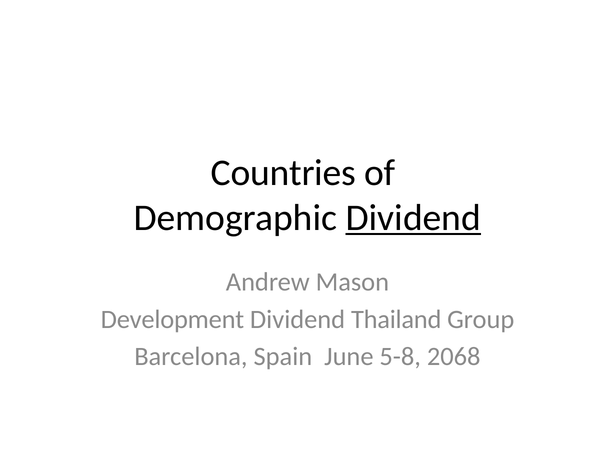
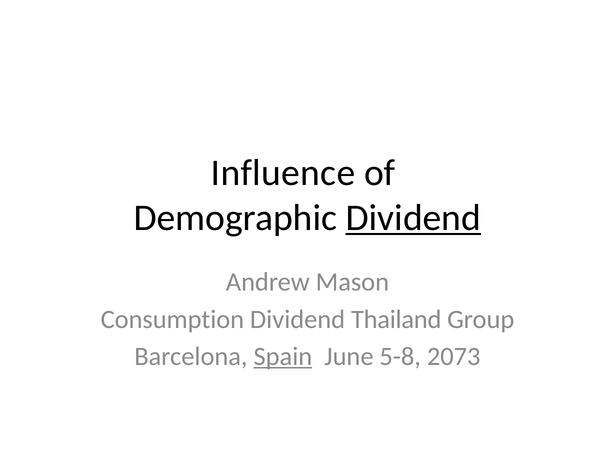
Countries: Countries -> Influence
Development: Development -> Consumption
Spain underline: none -> present
2068: 2068 -> 2073
